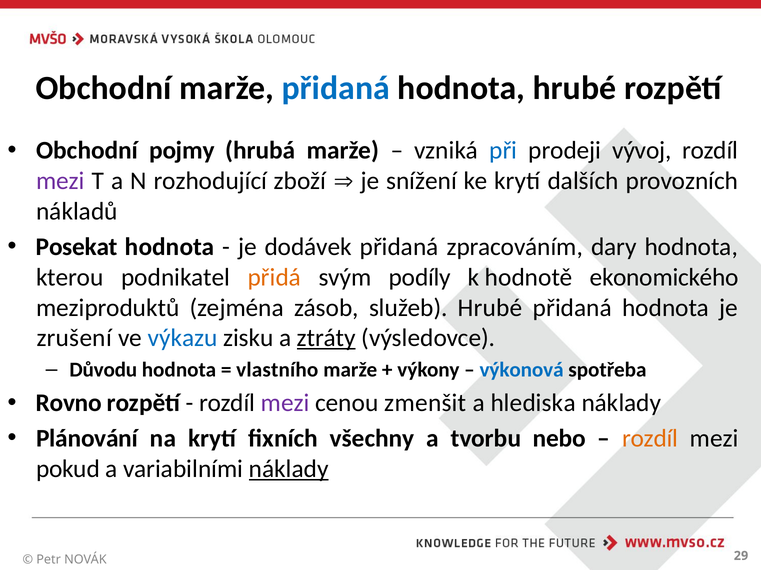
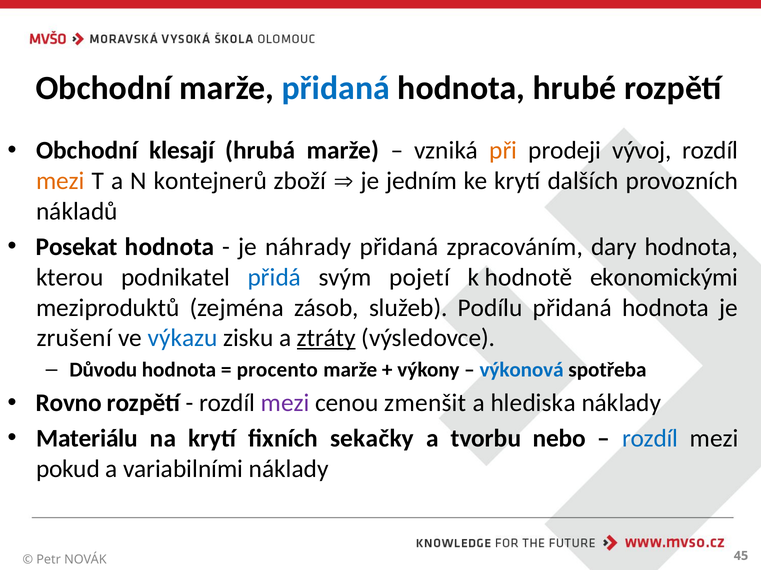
pojmy: pojmy -> klesají
při colour: blue -> orange
mezi at (60, 181) colour: purple -> orange
rozhodující: rozhodující -> kontejnerů
snížení: snížení -> jedním
dodávek: dodávek -> náhrady
přidá colour: orange -> blue
podíly: podíly -> pojetí
ekonomického: ekonomického -> ekonomickými
služeb Hrubé: Hrubé -> Podílu
vlastního: vlastního -> procento
Plánování: Plánování -> Materiálu
všechny: všechny -> sekačky
rozdíl at (650, 439) colour: orange -> blue
náklady at (289, 470) underline: present -> none
29: 29 -> 45
